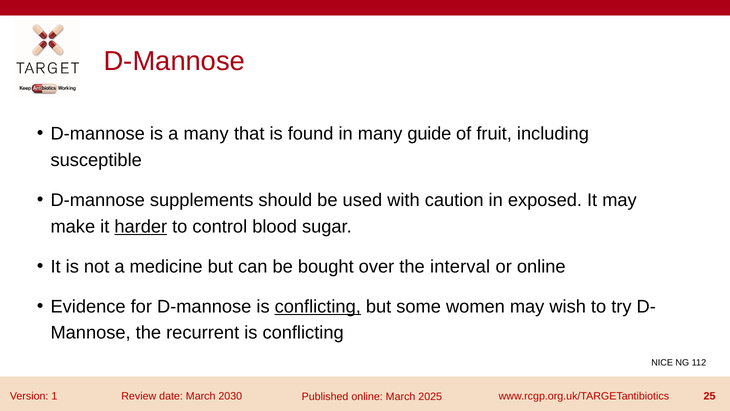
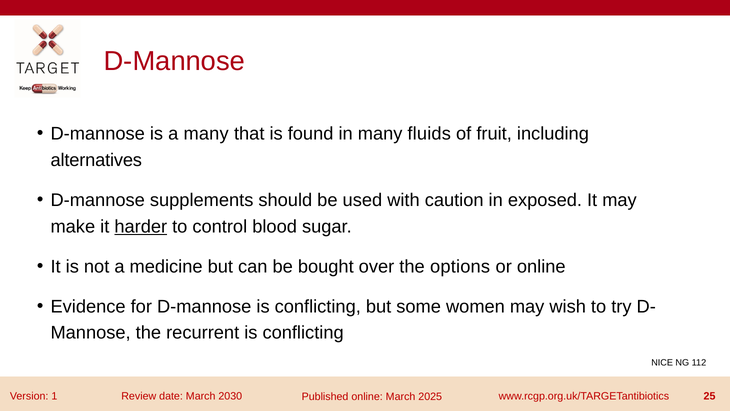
guide: guide -> fluids
susceptible: susceptible -> alternatives
interval: interval -> options
conflicting at (318, 306) underline: present -> none
